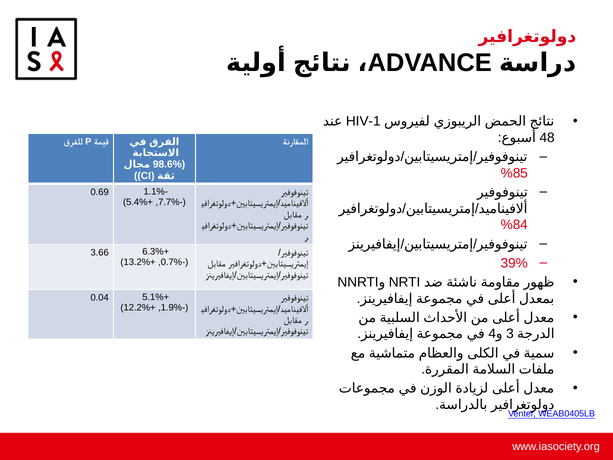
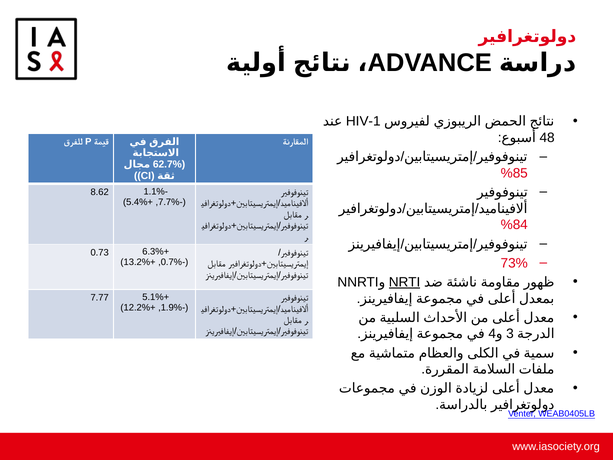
98.6%: 98.6% -> 62.7%
0.69: 0.69 -> 8.62
3.66: 3.66 -> 0.73
39%: 39% -> 73%
NRTI underline: none -> present
0.04: 0.04 -> 7.77
